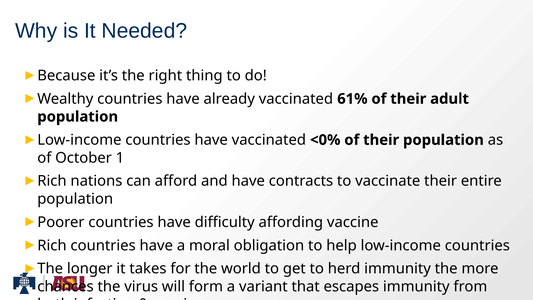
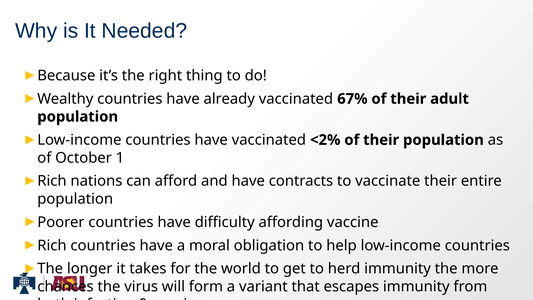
61%: 61% -> 67%
<0%: <0% -> <2%
